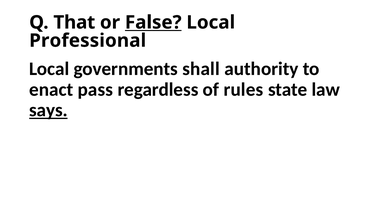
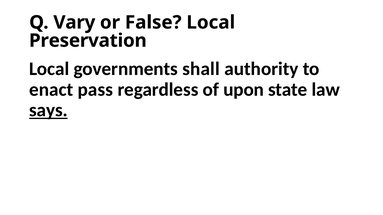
That: That -> Vary
False underline: present -> none
Professional: Professional -> Preservation
rules: rules -> upon
